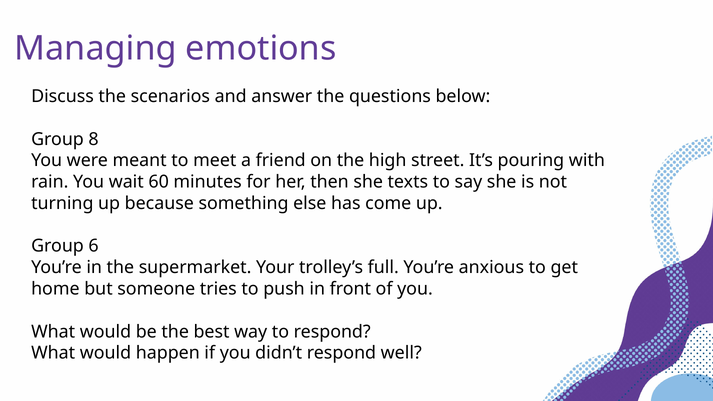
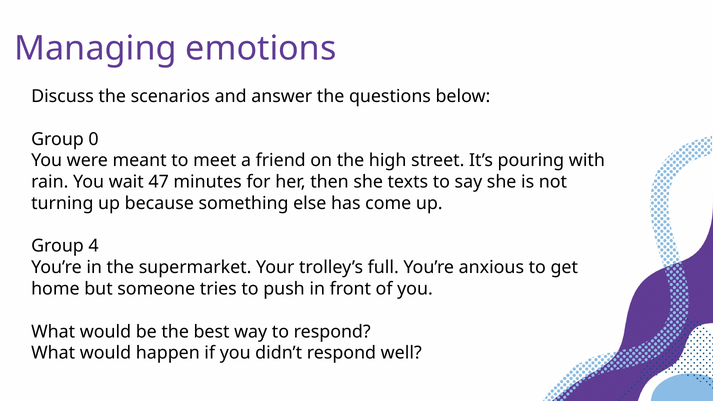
8: 8 -> 0
60: 60 -> 47
6: 6 -> 4
